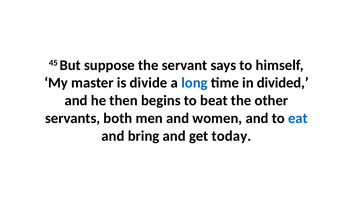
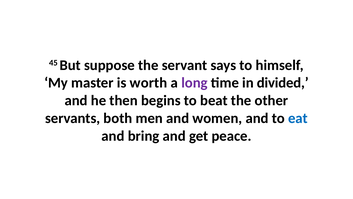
divide: divide -> worth
long colour: blue -> purple
today: today -> peace
